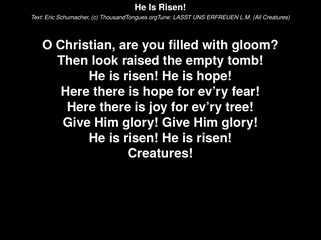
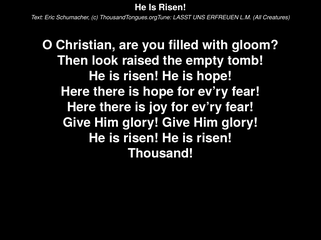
joy for ev’ry tree: tree -> fear
Creatures at (160, 154): Creatures -> Thousand
